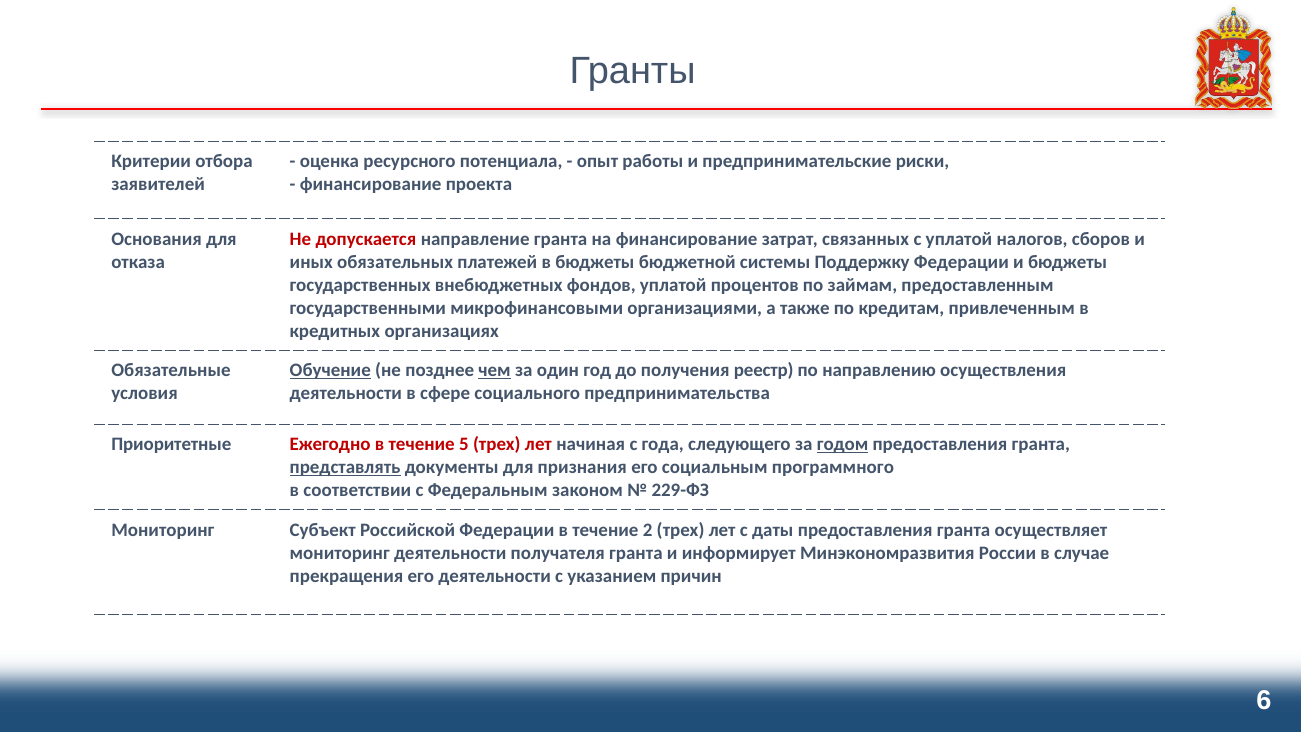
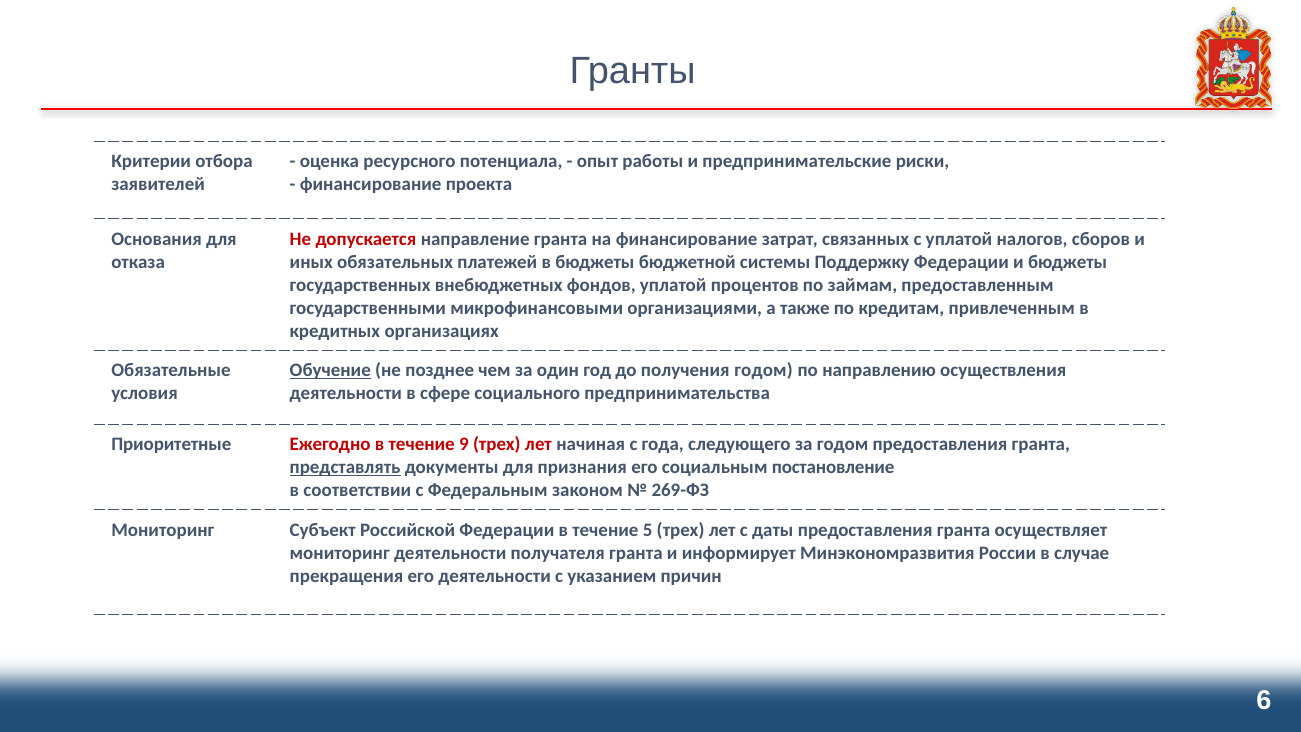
чем underline: present -> none
получения реестр: реестр -> годом
5: 5 -> 9
годом at (843, 444) underline: present -> none
программного: программного -> постановление
229-ФЗ: 229-ФЗ -> 269-ФЗ
2: 2 -> 5
